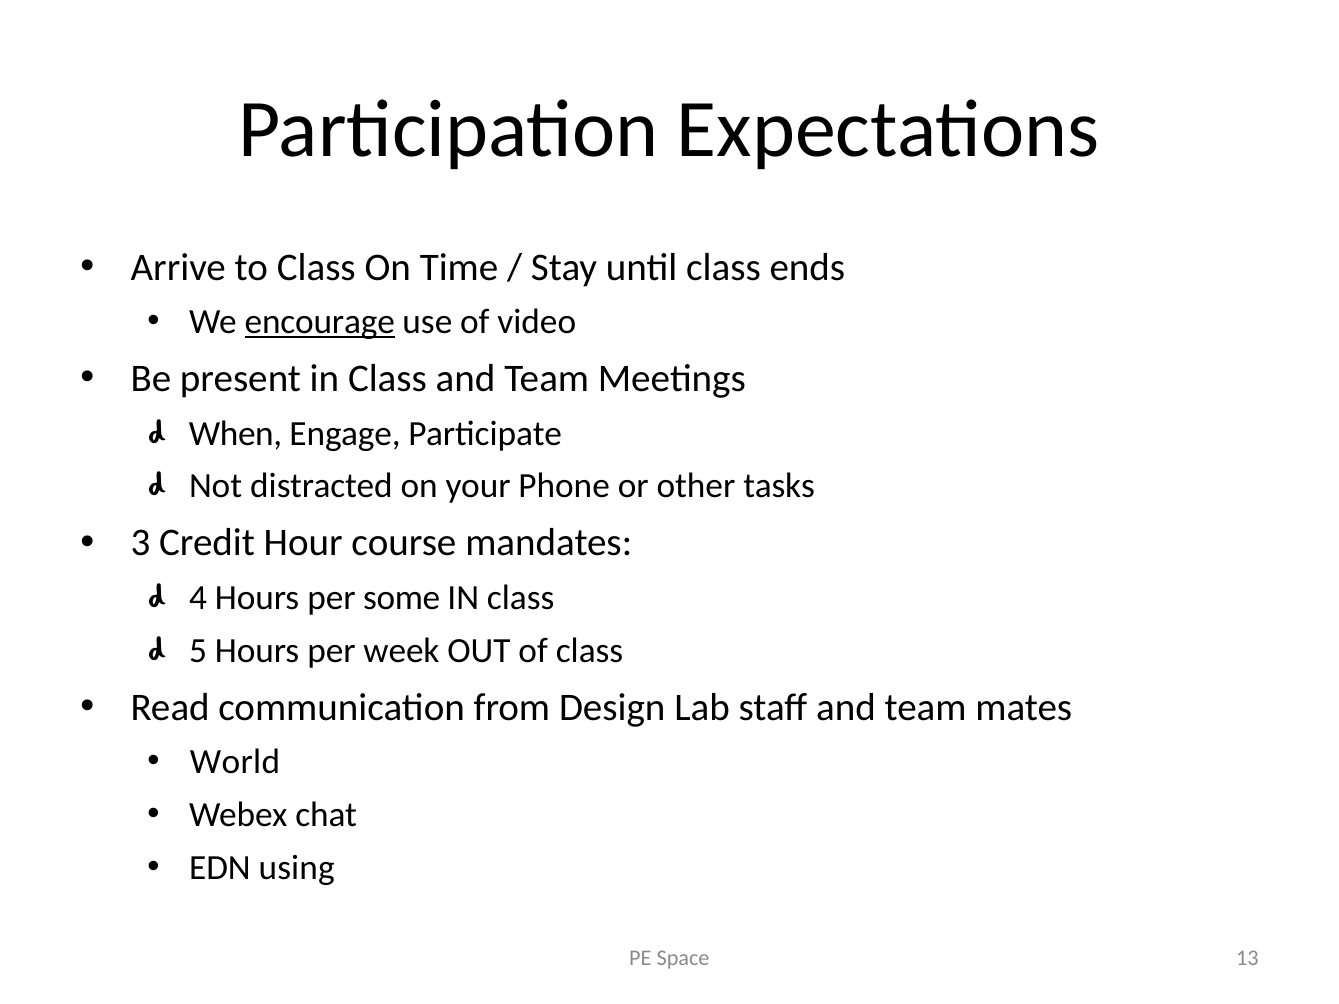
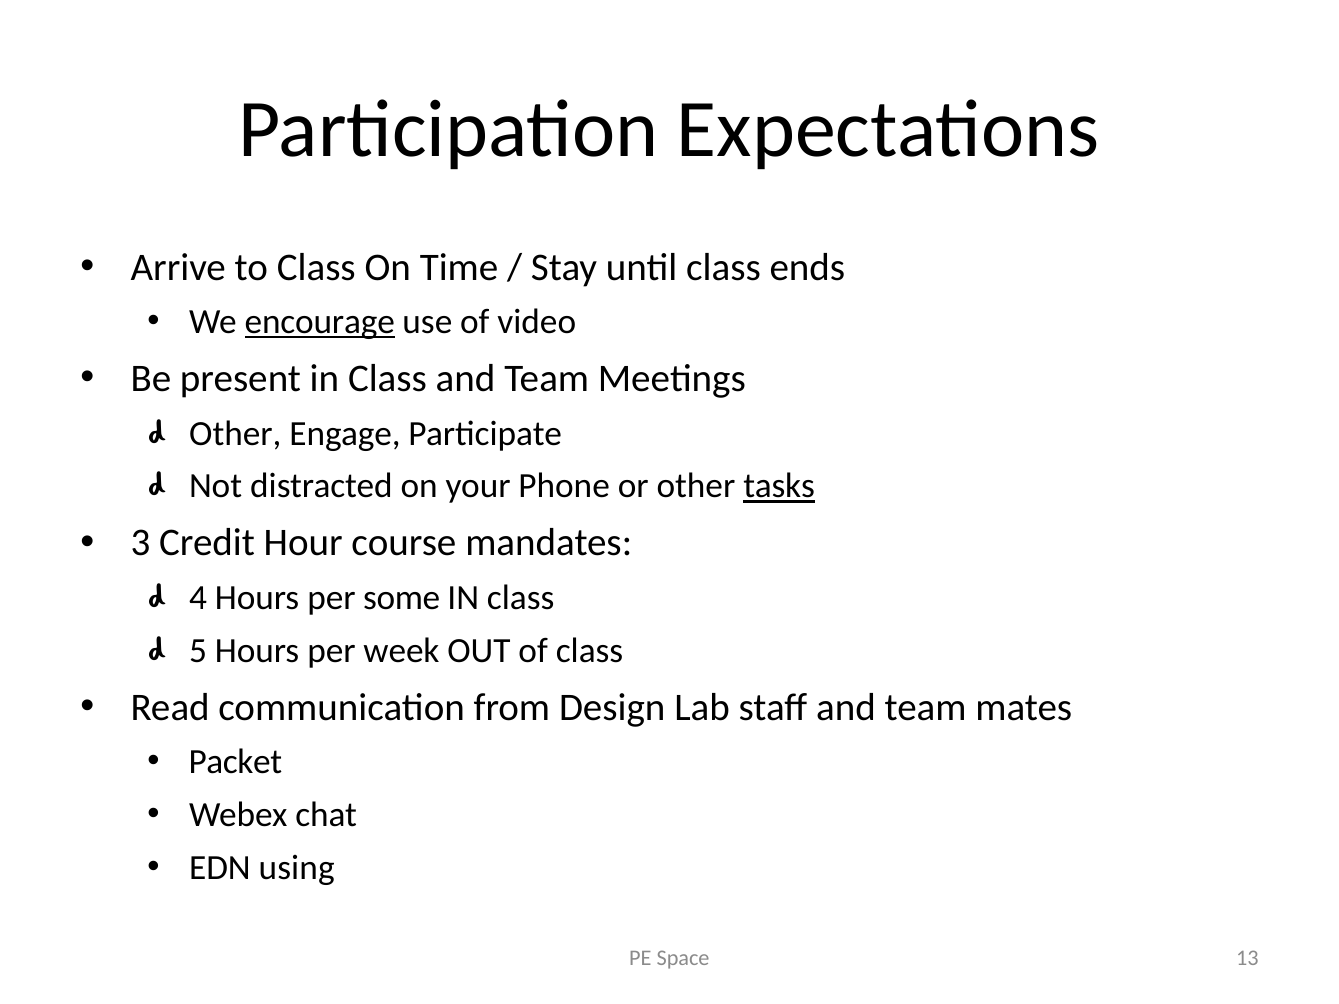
When at (236, 434): When -> Other
tasks underline: none -> present
World: World -> Packet
